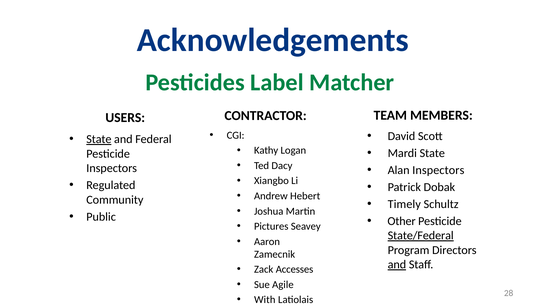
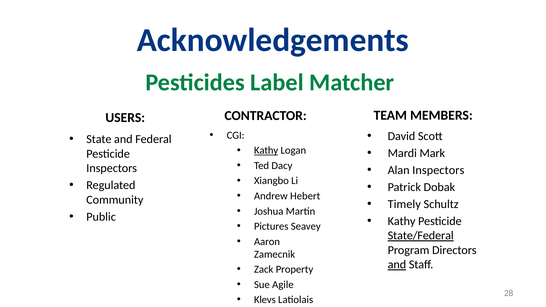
State at (99, 139) underline: present -> none
Kathy at (266, 151) underline: none -> present
Mardi State: State -> Mark
Other at (402, 221): Other -> Kathy
Accesses: Accesses -> Property
With: With -> Klevs
